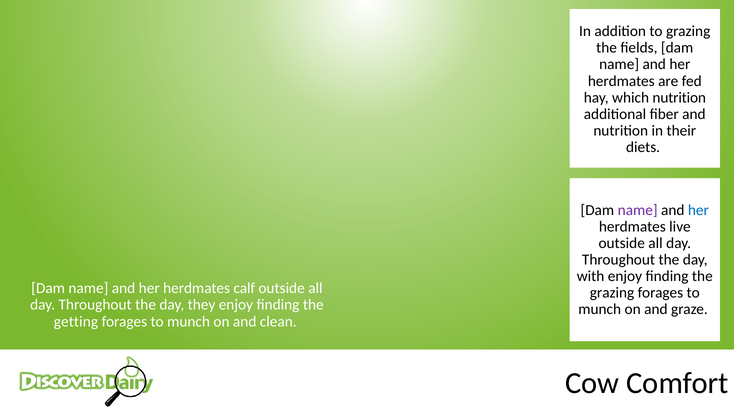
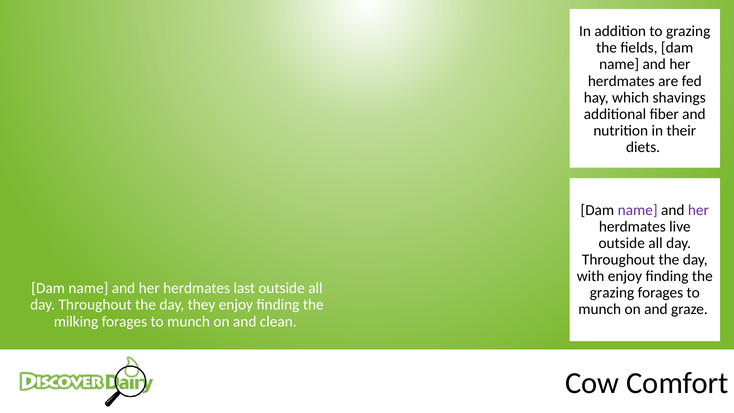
which nutrition: nutrition -> shavings
her at (698, 210) colour: blue -> purple
calf: calf -> last
getting: getting -> milking
